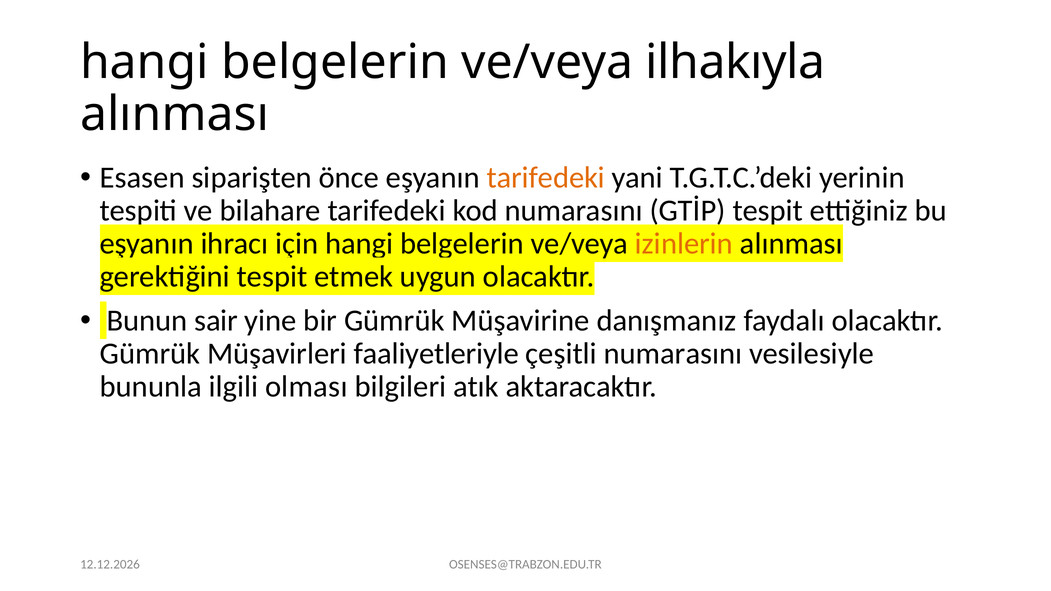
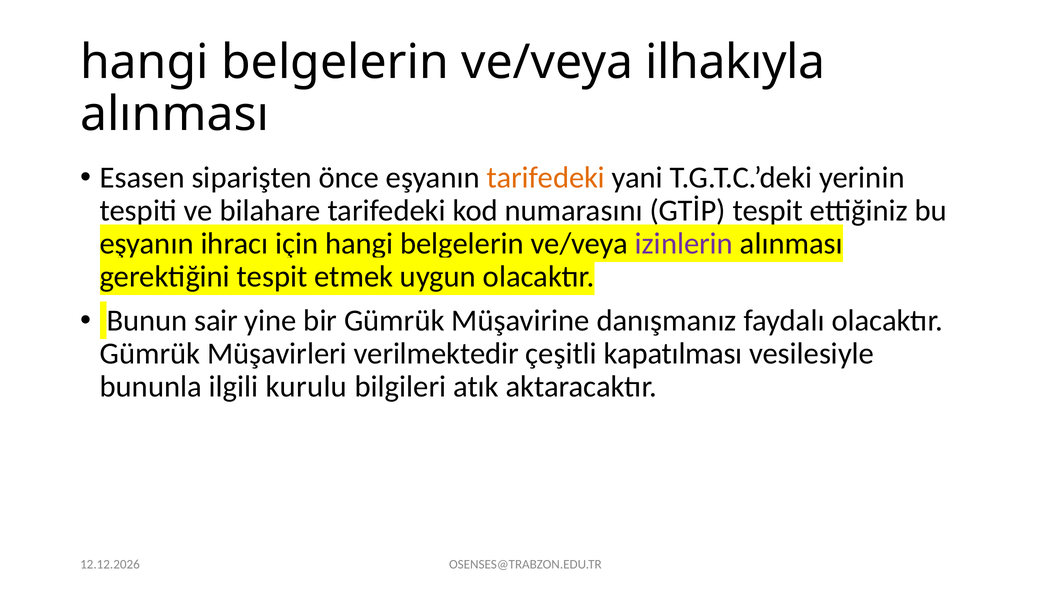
izinlerin colour: orange -> purple
faaliyetleriyle: faaliyetleriyle -> verilmektedir
çeşitli numarasını: numarasını -> kapatılması
olması: olması -> kurulu
